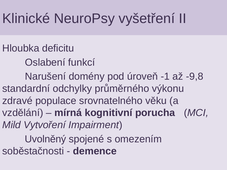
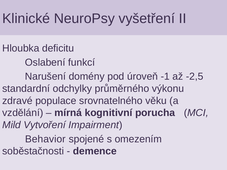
-9,8: -9,8 -> -2,5
Uvolněný: Uvolněný -> Behavior
